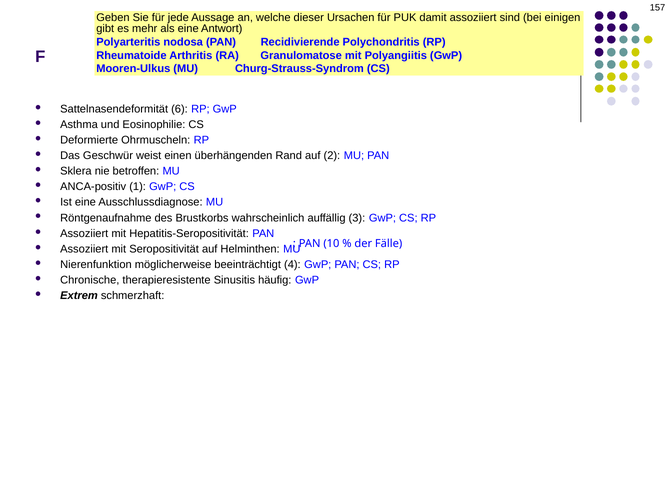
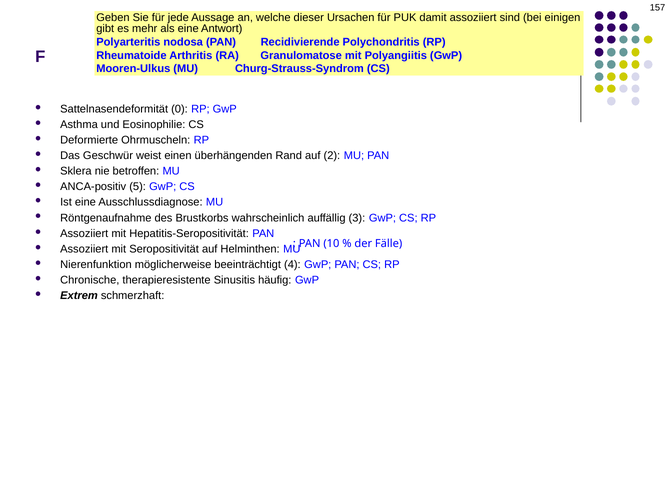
6: 6 -> 0
1: 1 -> 5
